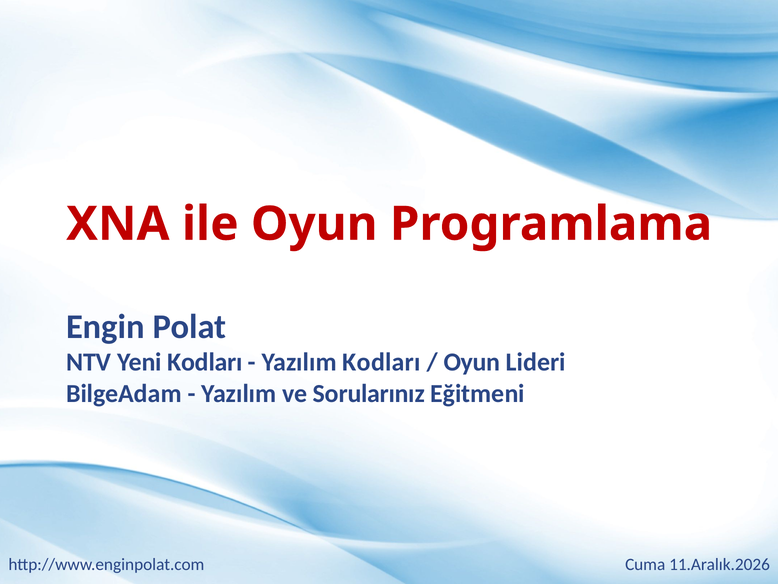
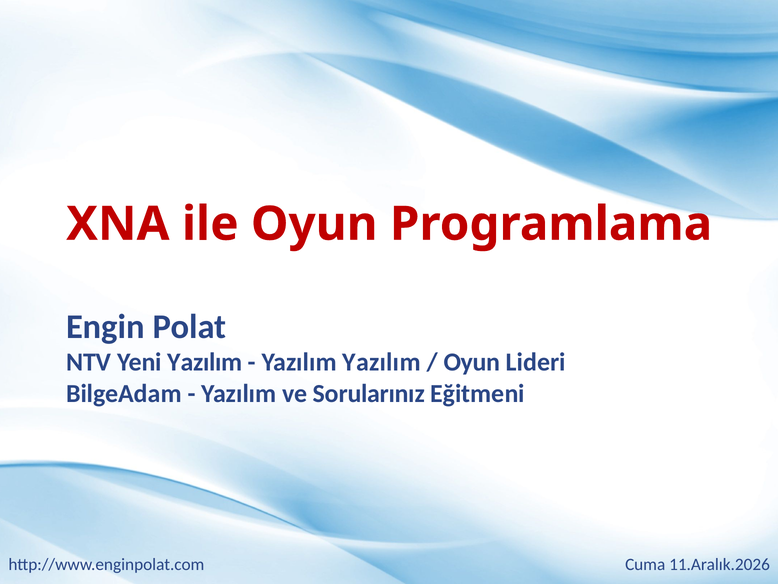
Yeni Kodları: Kodları -> Yazılım
Yazılım Kodları: Kodları -> Yazılım
